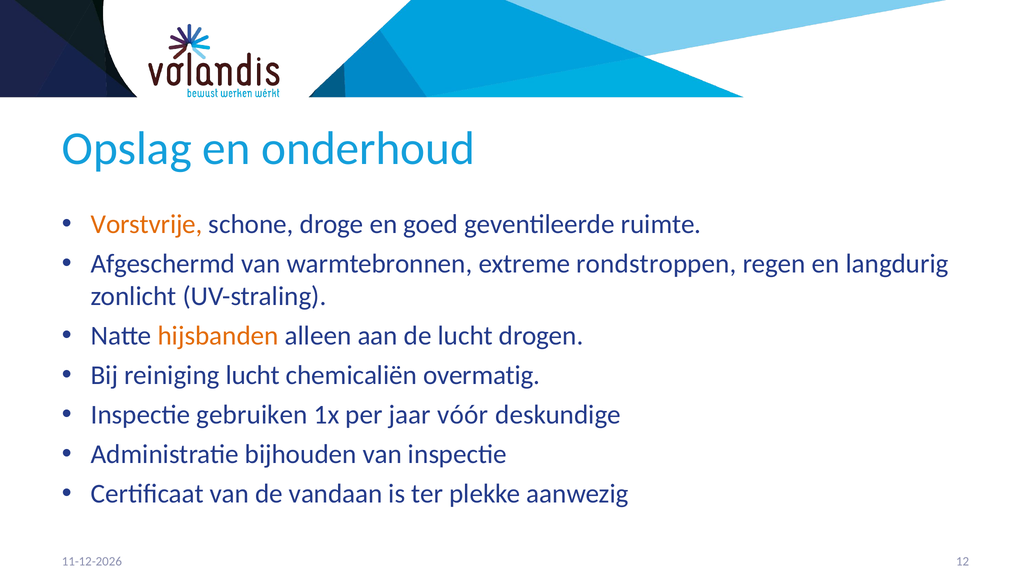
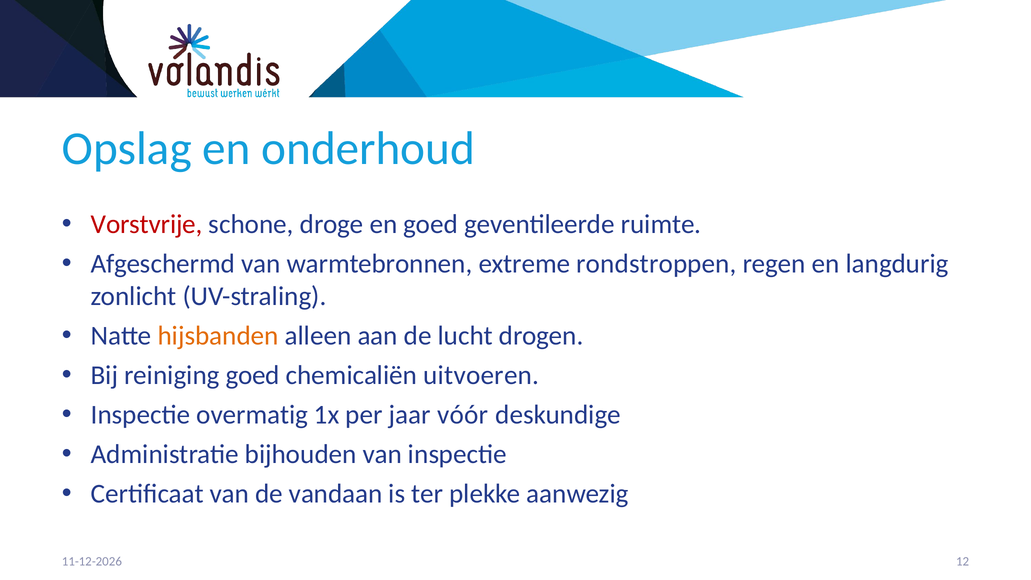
Vorstvrije colour: orange -> red
reiniging lucht: lucht -> goed
overmatig: overmatig -> uitvoeren
gebruiken: gebruiken -> overmatig
